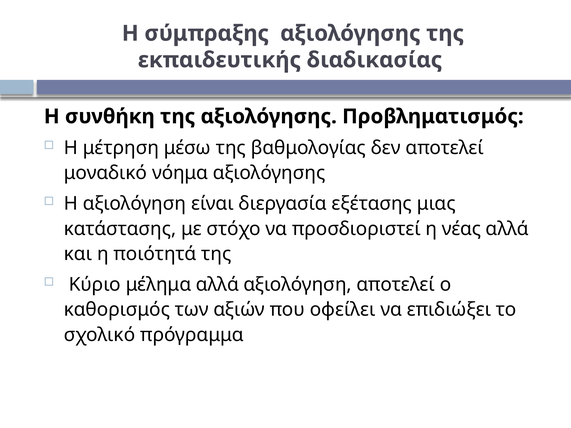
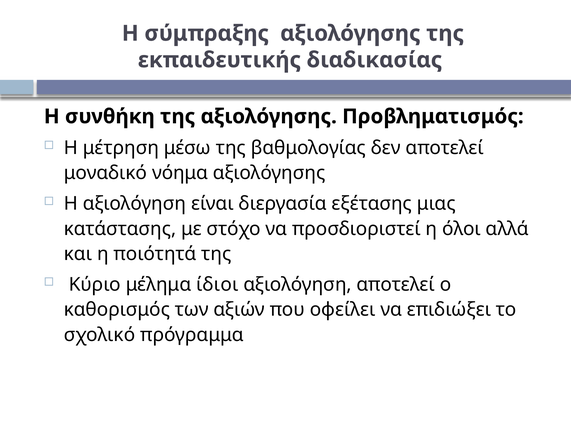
νέας: νέας -> όλοι
μέλημα αλλά: αλλά -> ίδιοι
